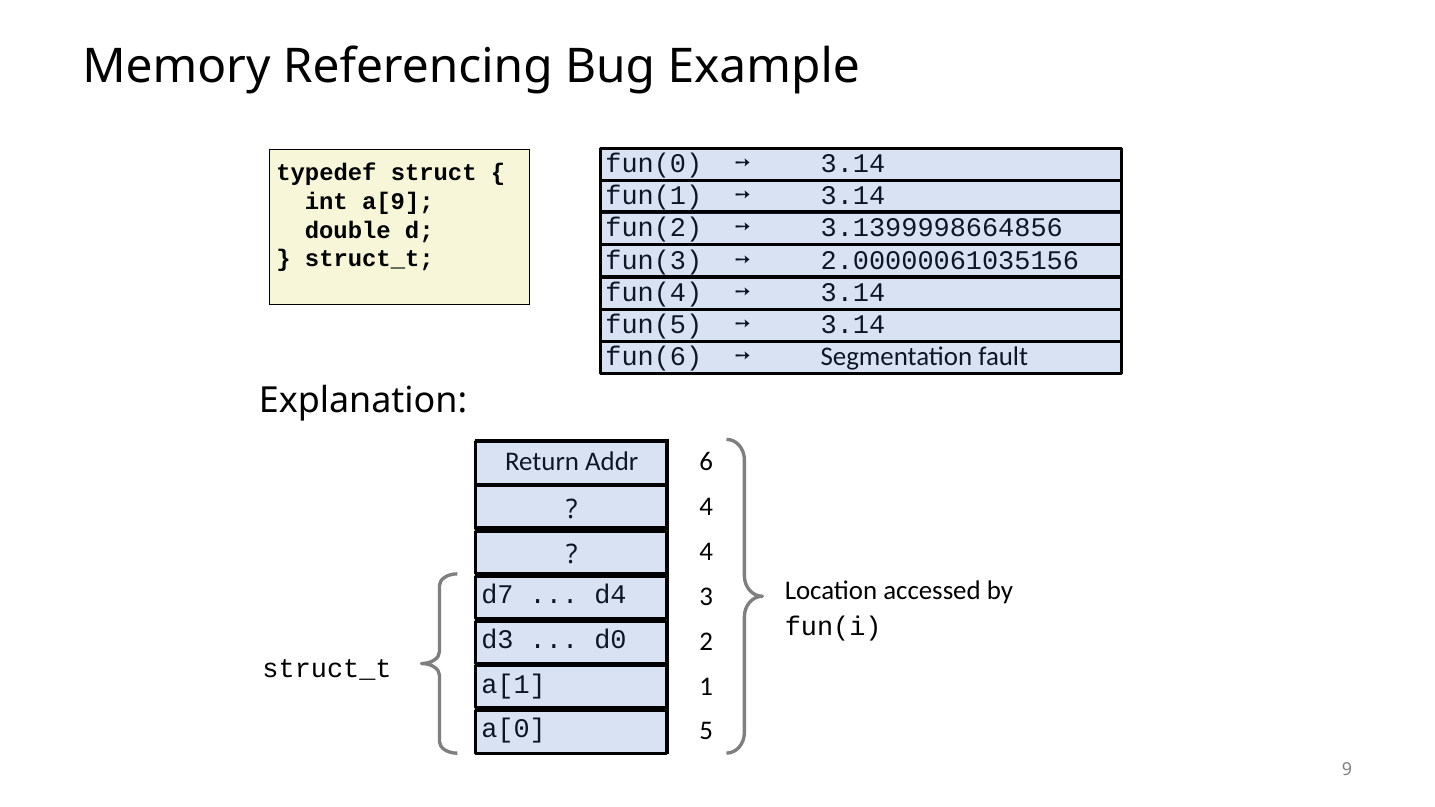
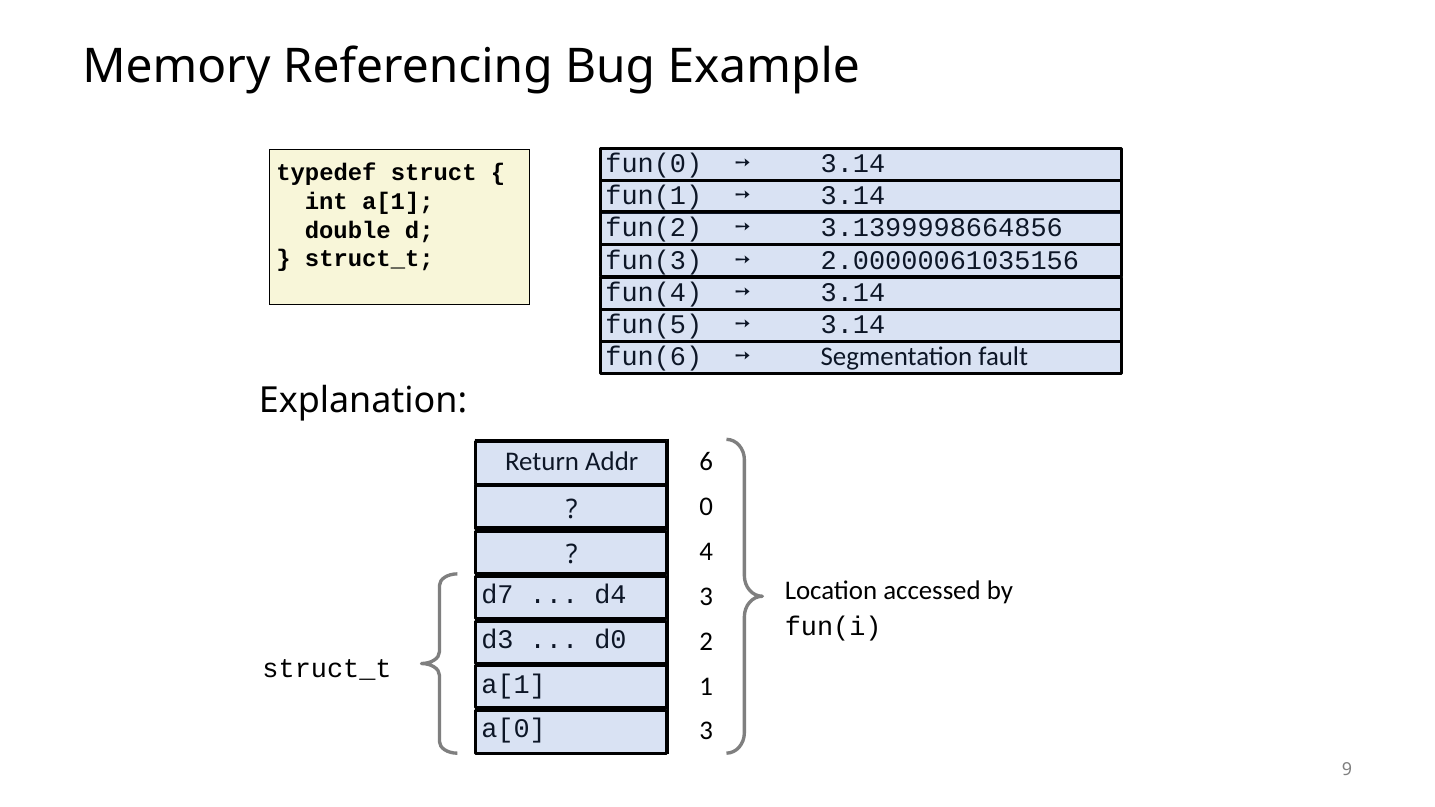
int a[9: a[9 -> a[1
4 at (706, 507): 4 -> 0
5 at (706, 731): 5 -> 3
